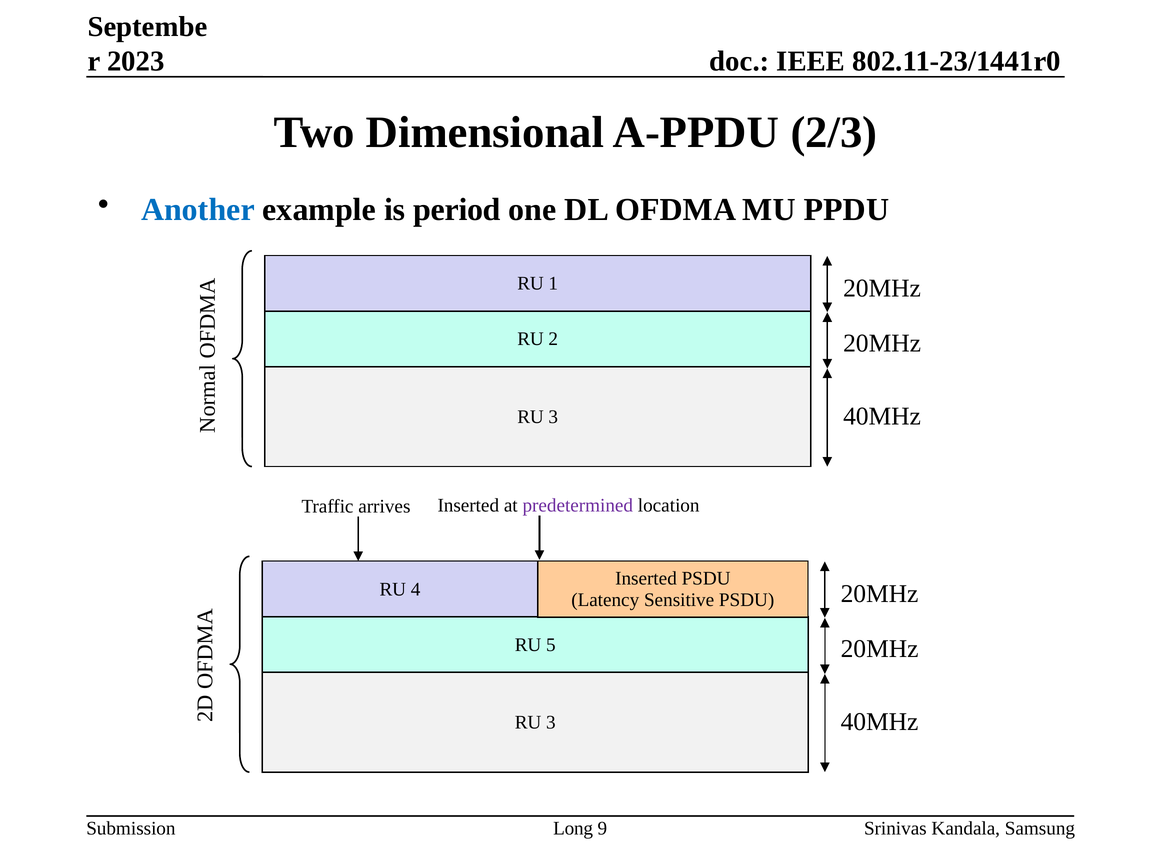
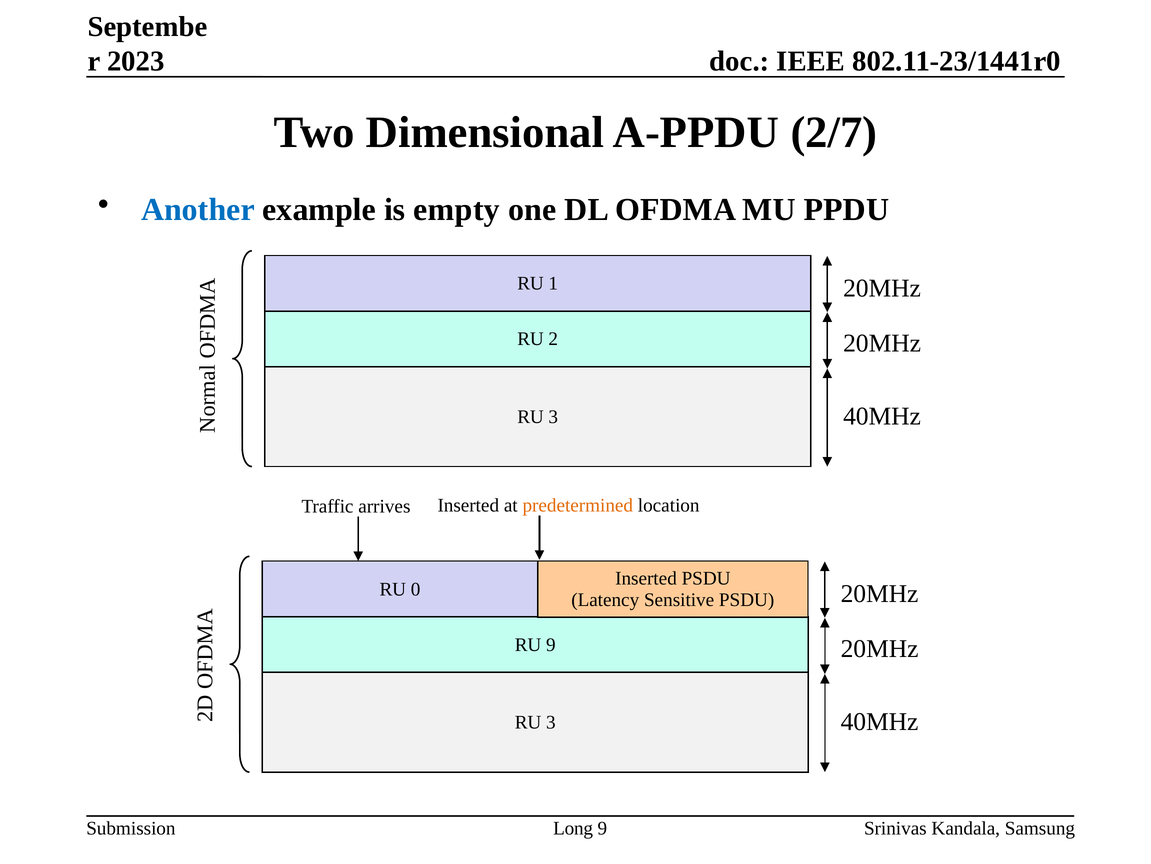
2/3: 2/3 -> 2/7
period: period -> empty
predetermined colour: purple -> orange
4: 4 -> 0
RU 5: 5 -> 9
